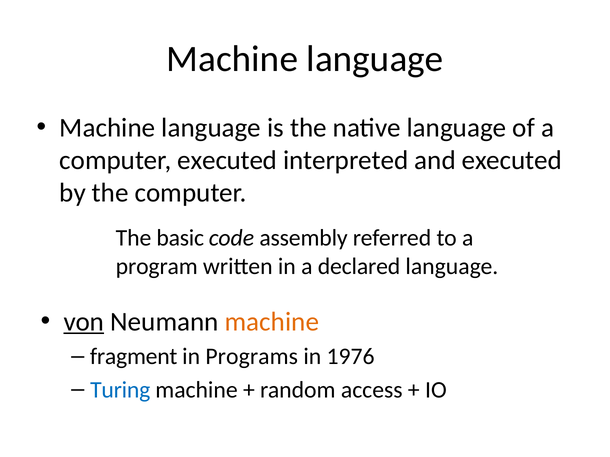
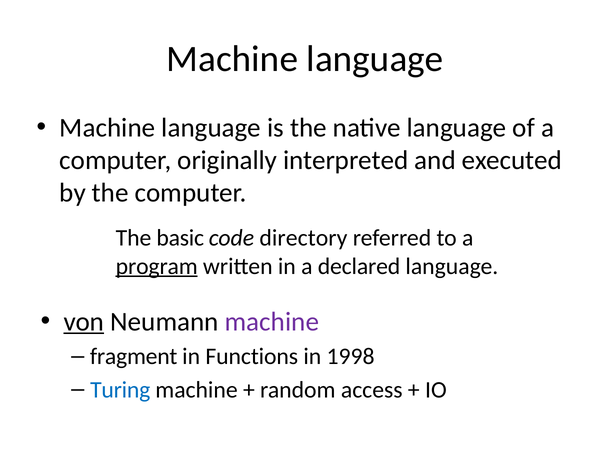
computer executed: executed -> originally
assembly: assembly -> directory
program underline: none -> present
machine at (272, 322) colour: orange -> purple
Programs: Programs -> Functions
1976: 1976 -> 1998
